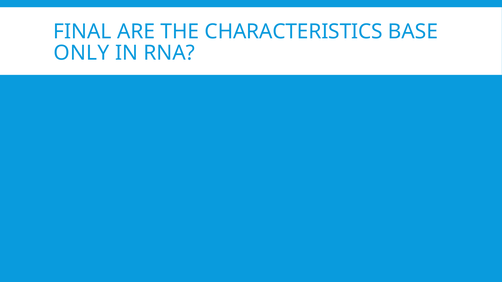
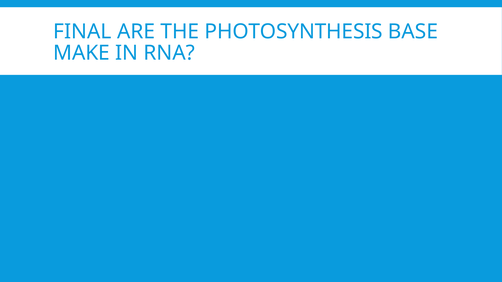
CHARACTERISTICS: CHARACTERISTICS -> PHOTOSYNTHESIS
ONLY: ONLY -> MAKE
